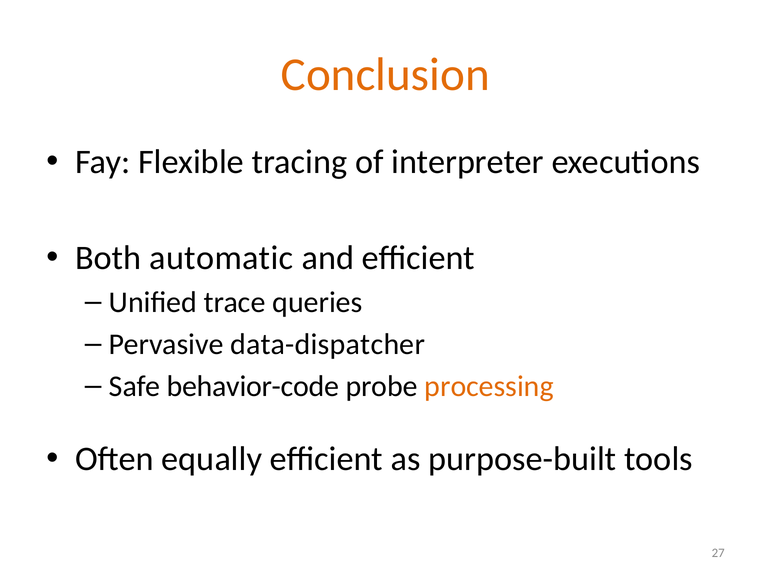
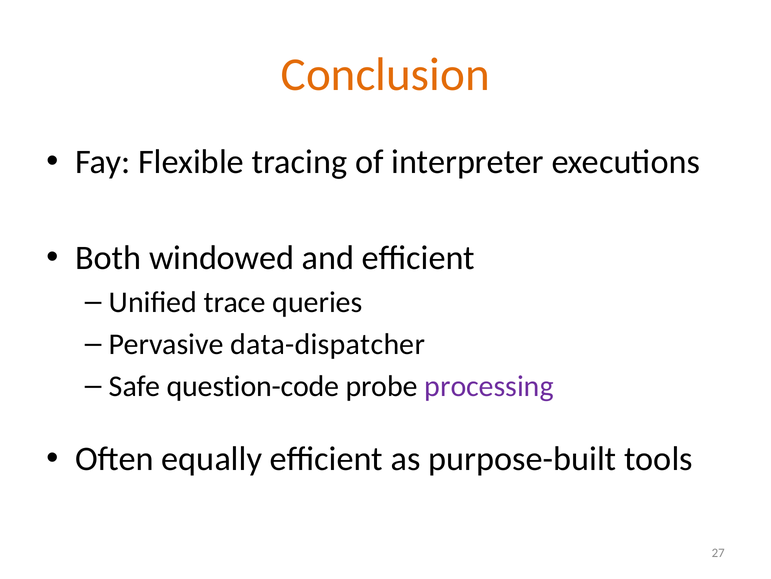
automatic: automatic -> windowed
behavior-code: behavior-code -> question-code
processing colour: orange -> purple
